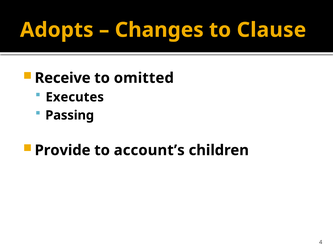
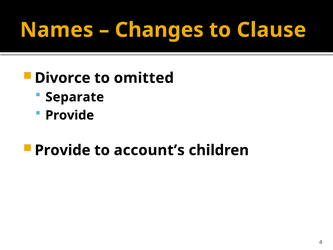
Adopts: Adopts -> Names
Receive: Receive -> Divorce
Executes: Executes -> Separate
Passing at (70, 115): Passing -> Provide
